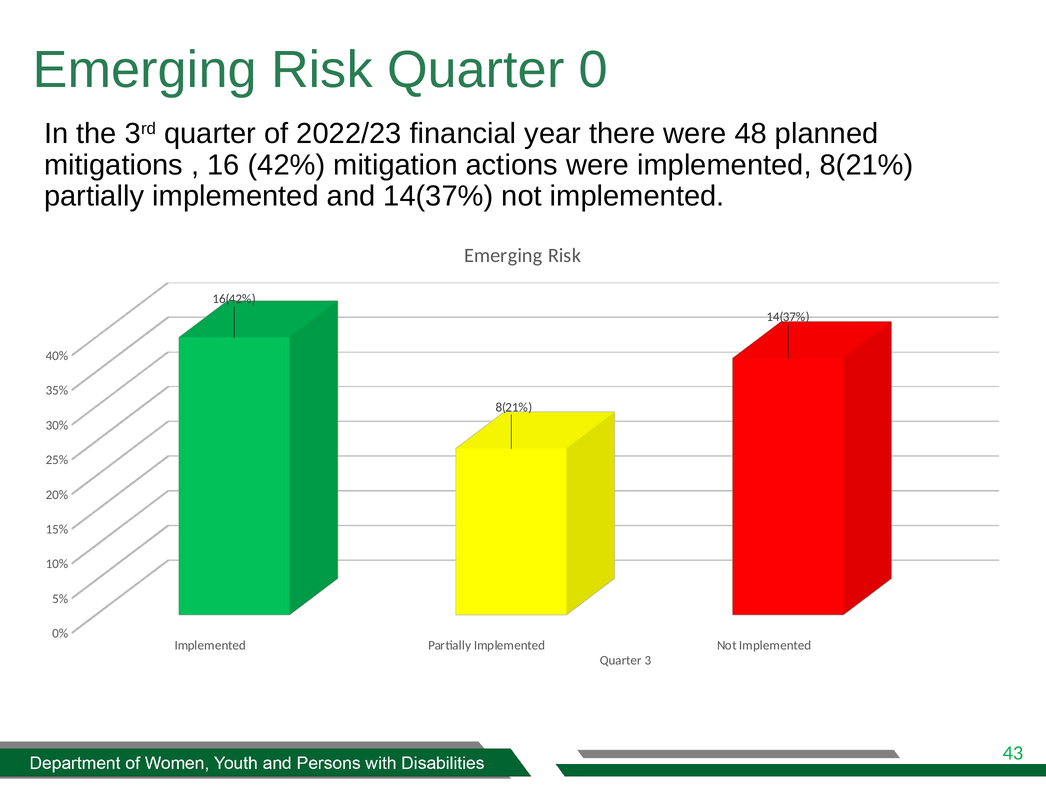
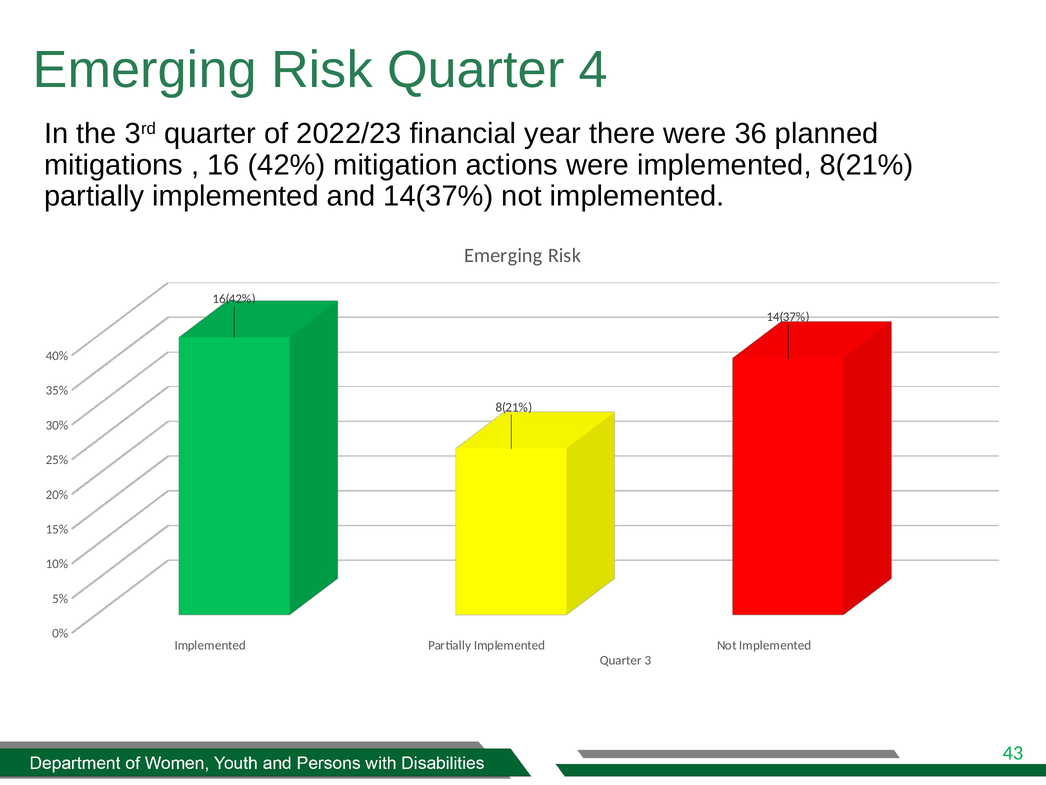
0: 0 -> 4
48: 48 -> 36
